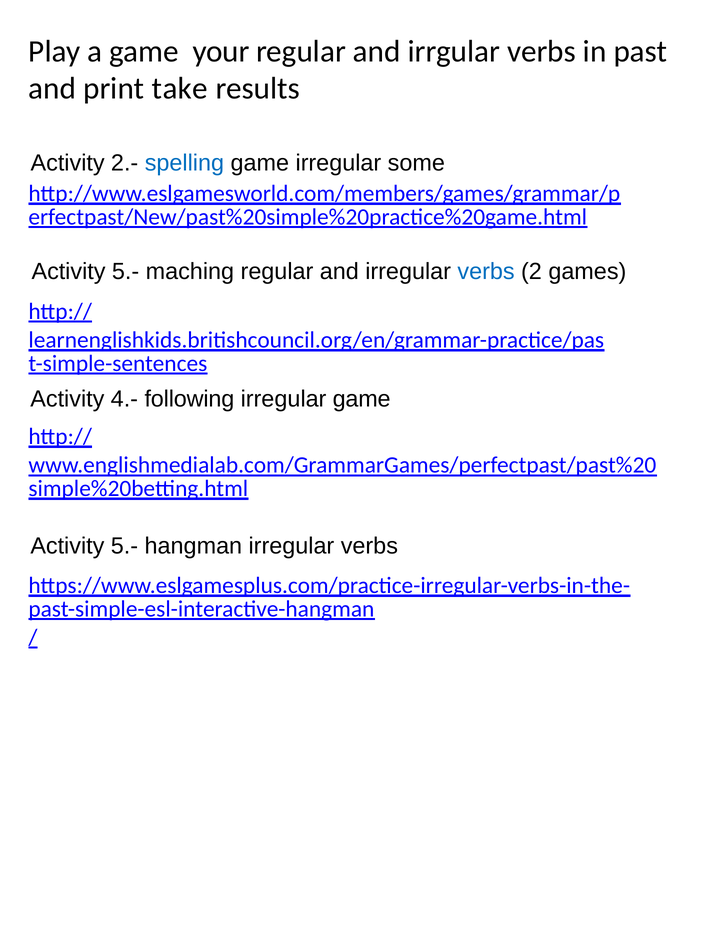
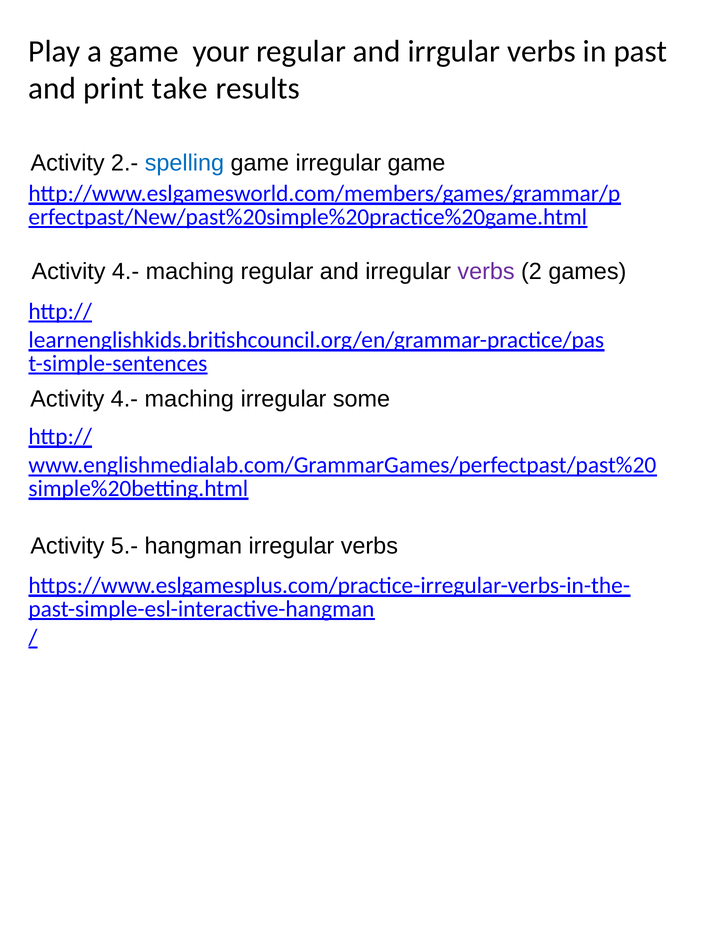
irregular some: some -> game
5.- at (126, 272): 5.- -> 4.-
verbs at (486, 272) colour: blue -> purple
following at (189, 399): following -> maching
irregular game: game -> some
